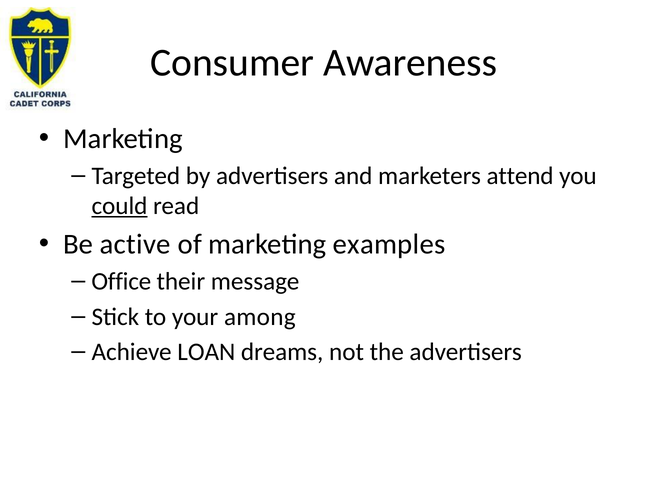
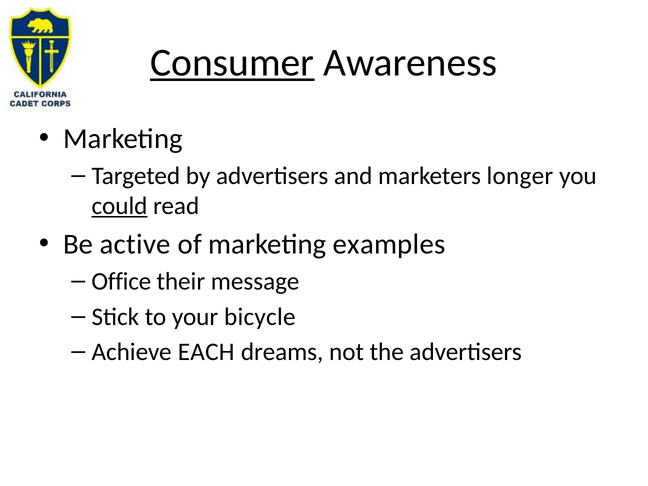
Consumer underline: none -> present
attend: attend -> longer
among: among -> bicycle
LOAN: LOAN -> EACH
